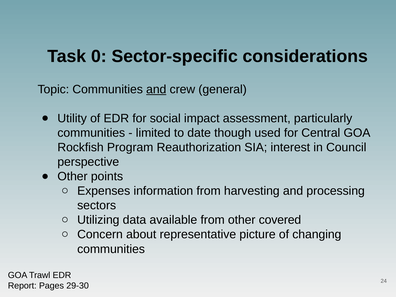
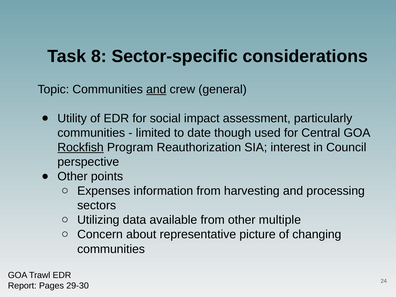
0: 0 -> 8
Rockfish underline: none -> present
covered: covered -> multiple
